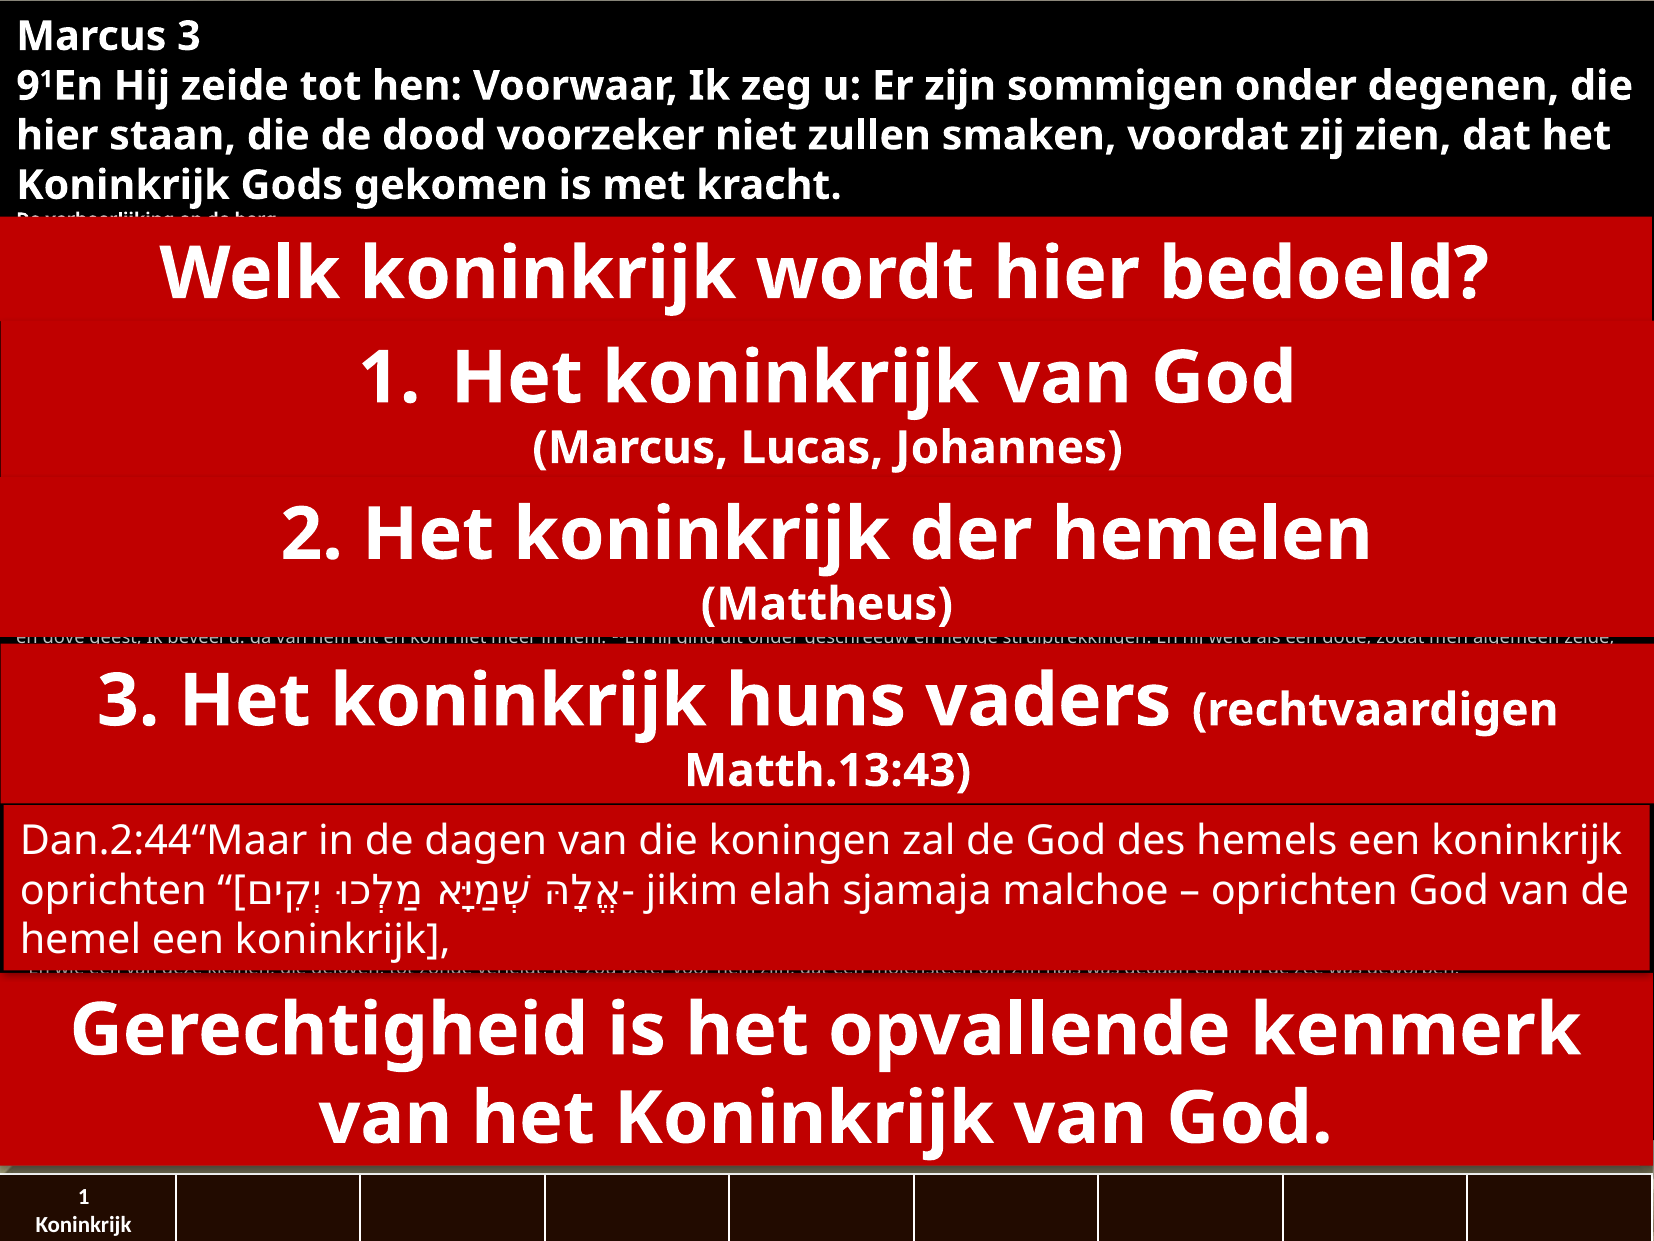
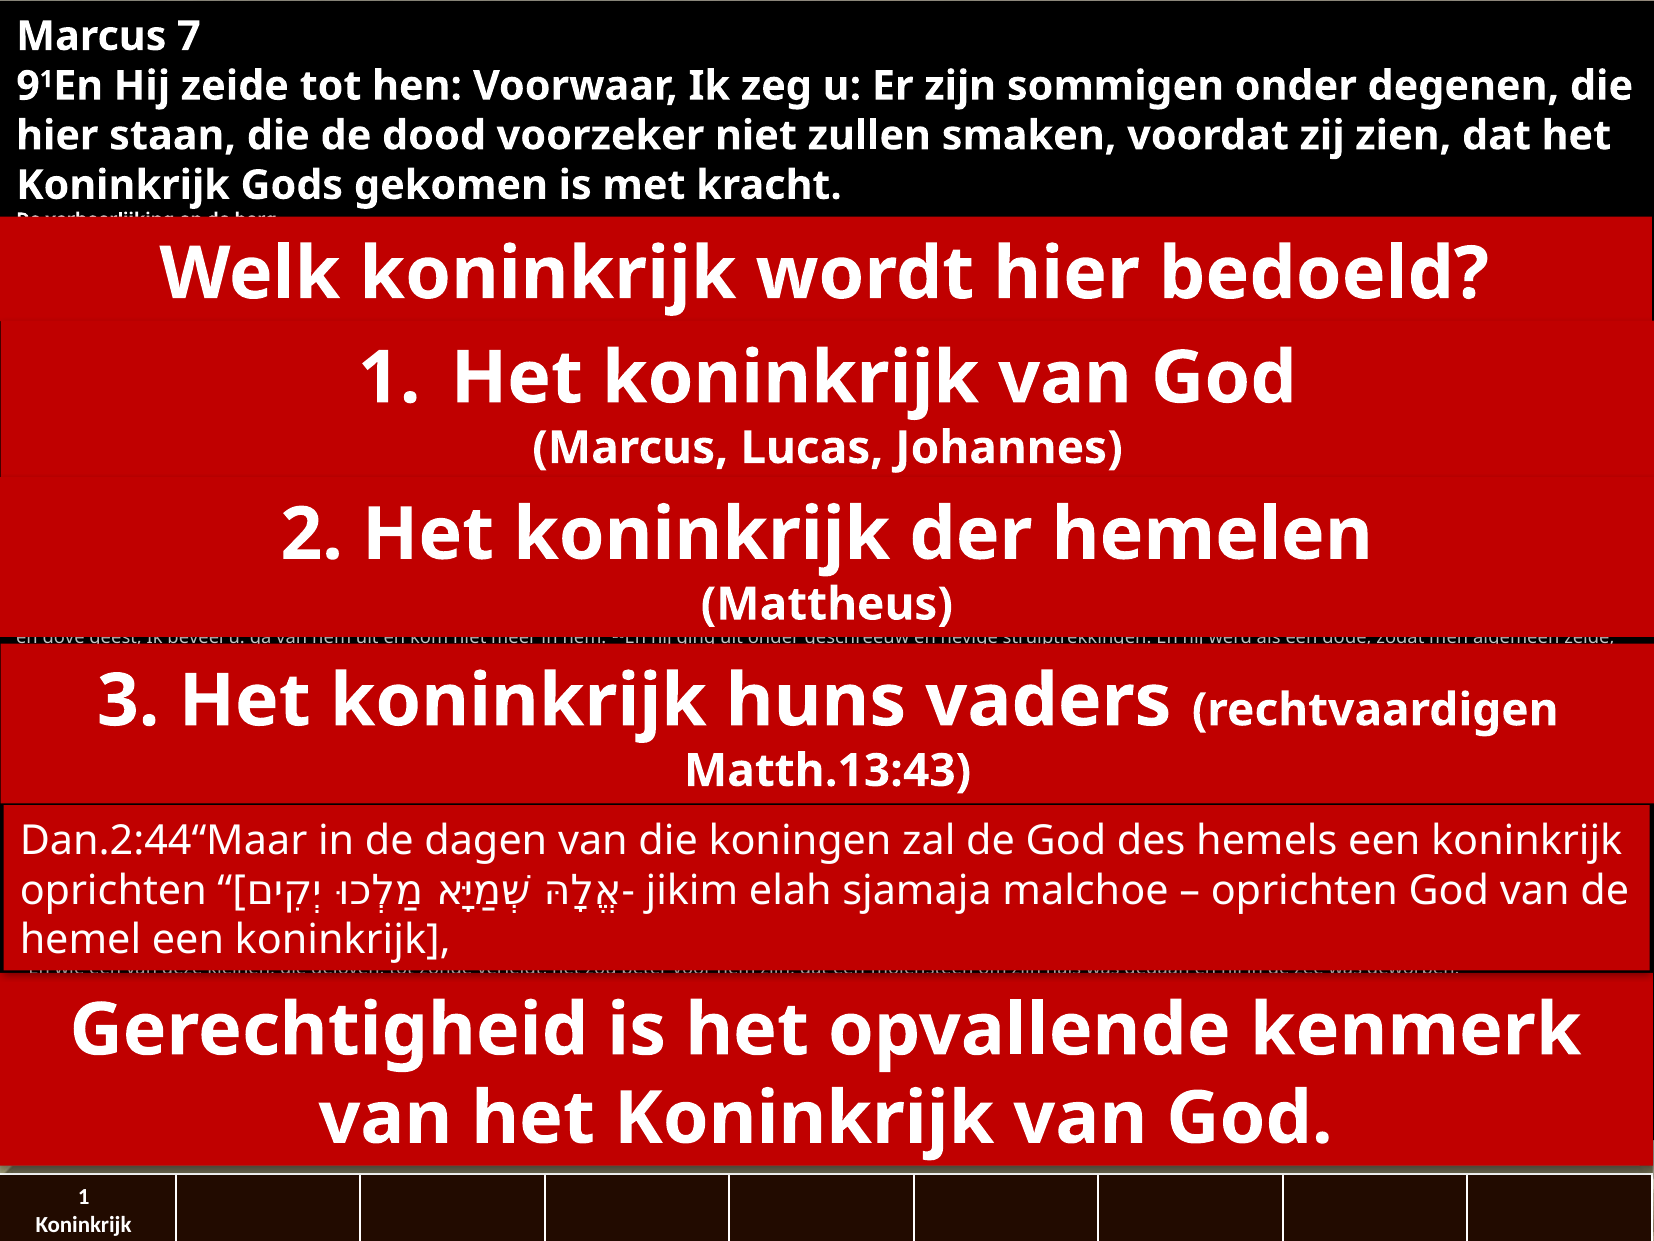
Marcus 3: 3 -> 7
